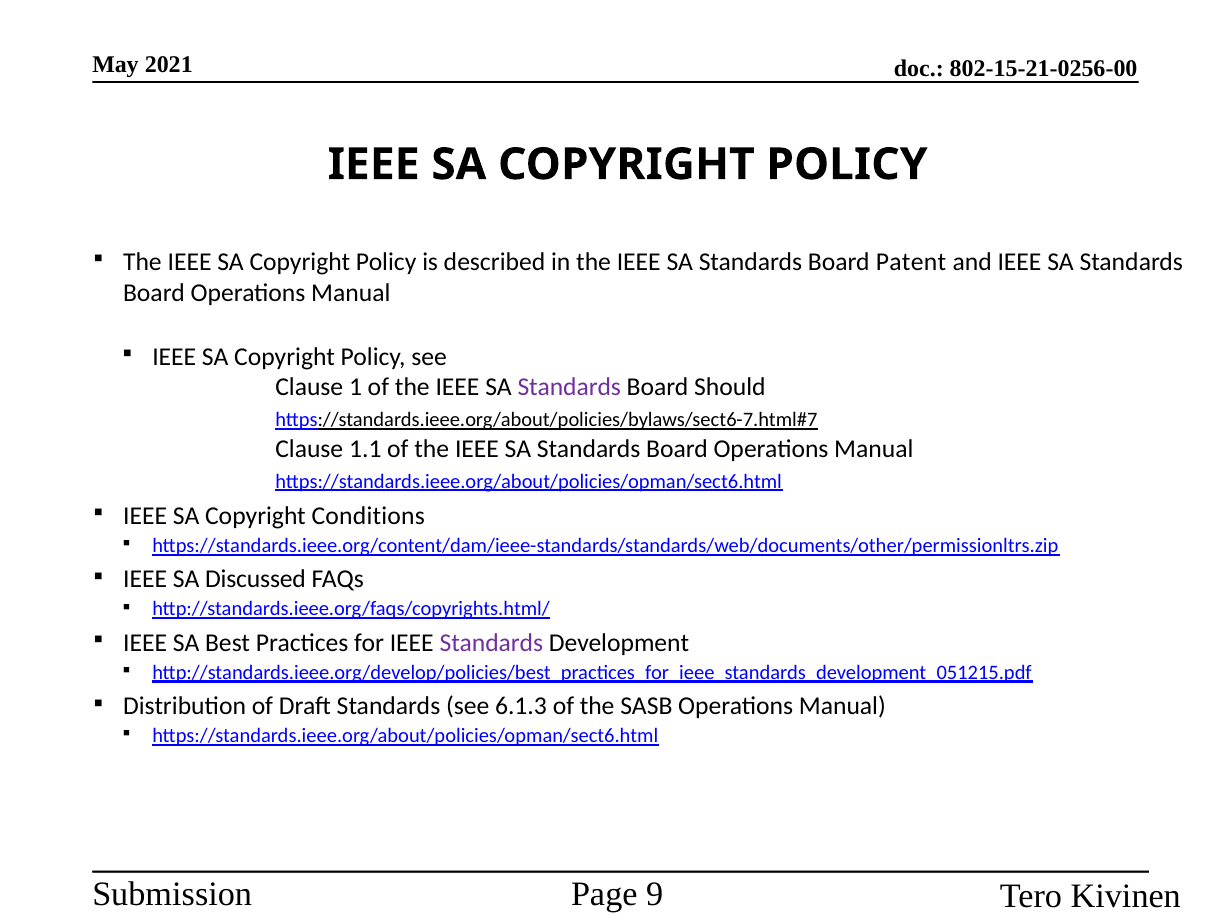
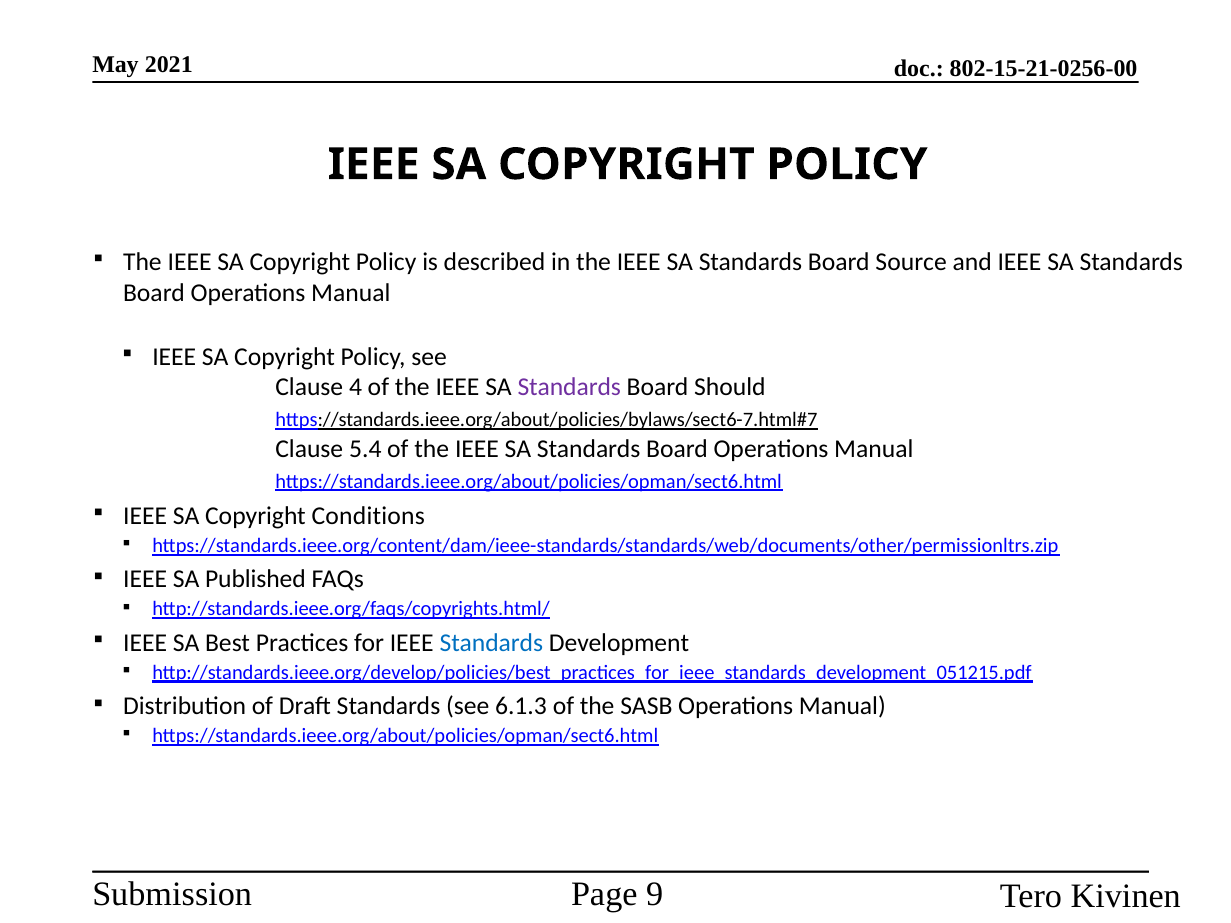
Patent: Patent -> Source
1: 1 -> 4
1.1: 1.1 -> 5.4
Discussed: Discussed -> Published
Standards at (491, 643) colour: purple -> blue
